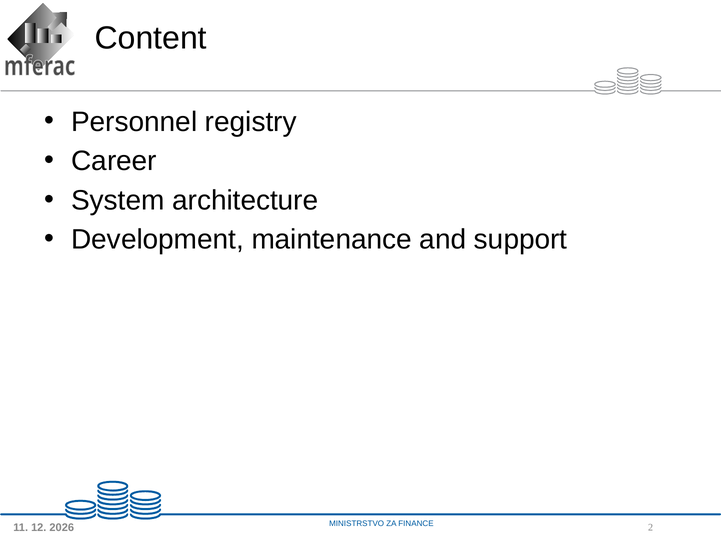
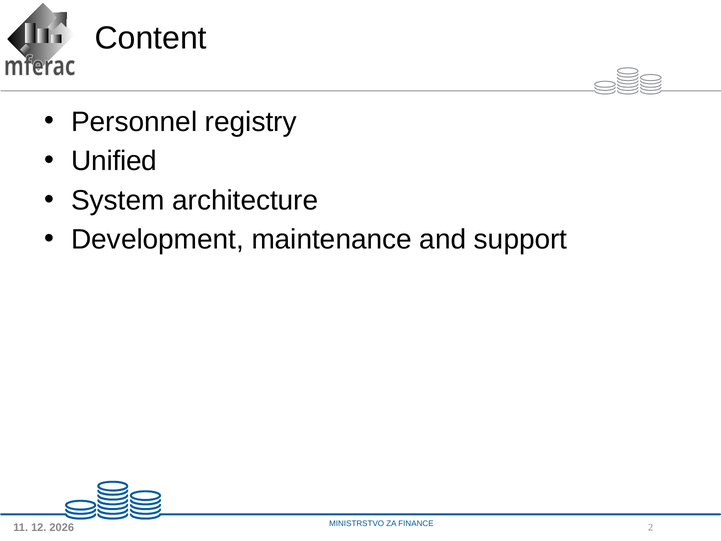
Career: Career -> Unified
